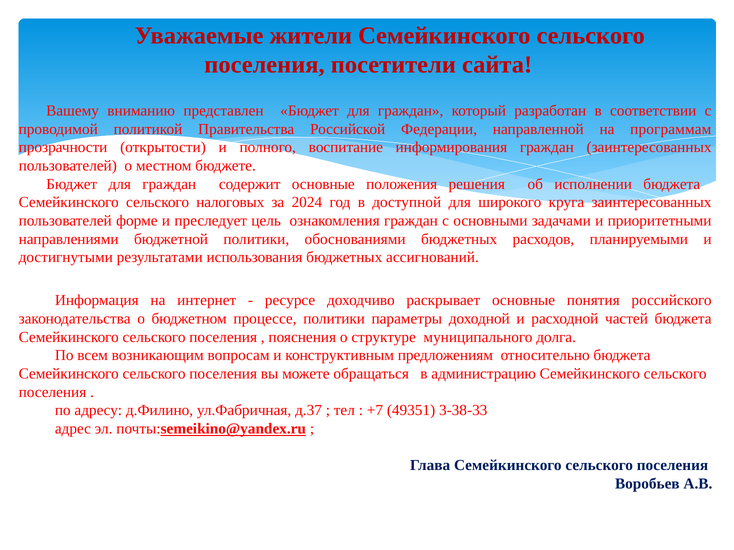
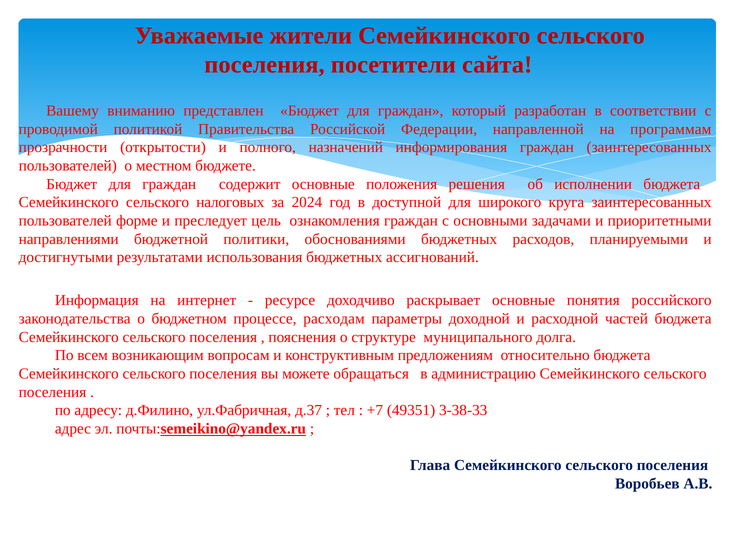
воспитание: воспитание -> назначений
процессе политики: политики -> расходам
